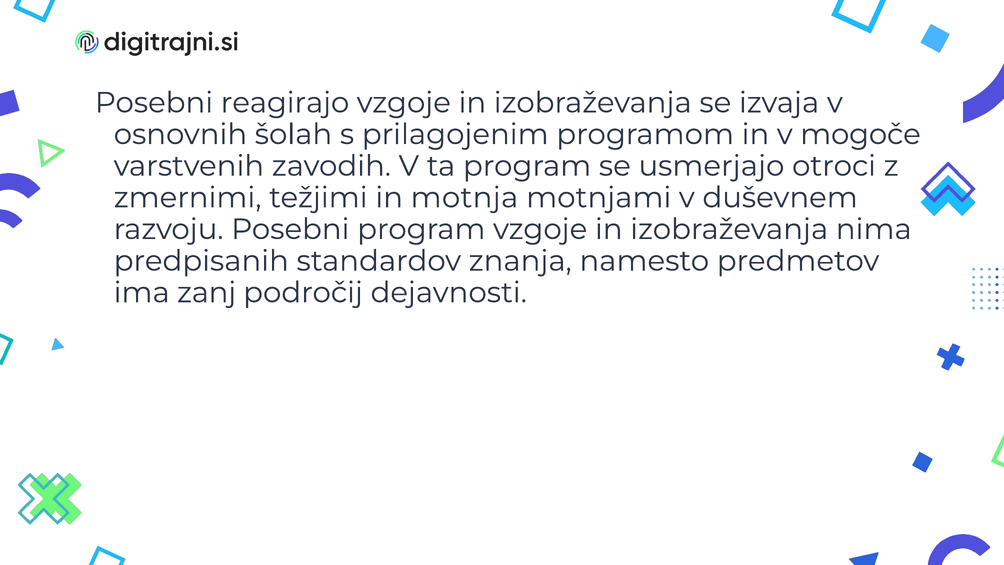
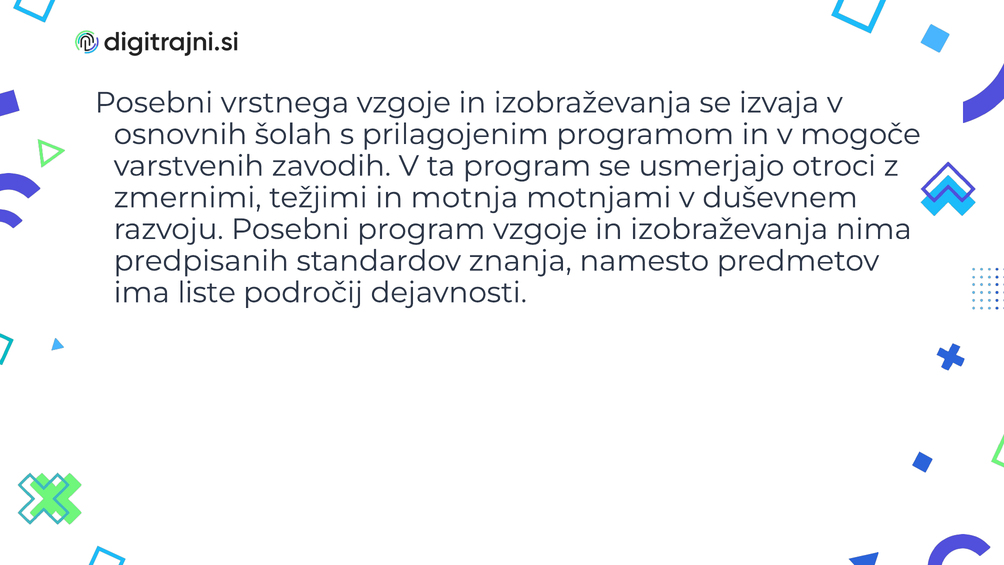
reagirajo: reagirajo -> vrstnega
zanj: zanj -> liste
